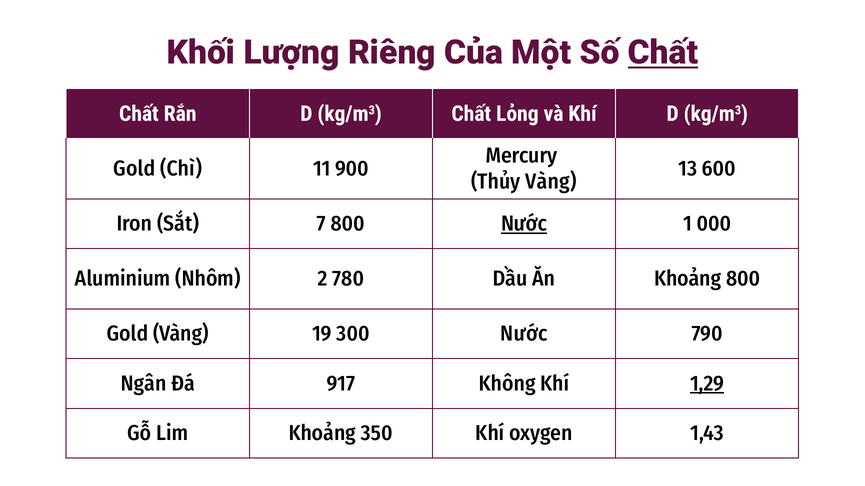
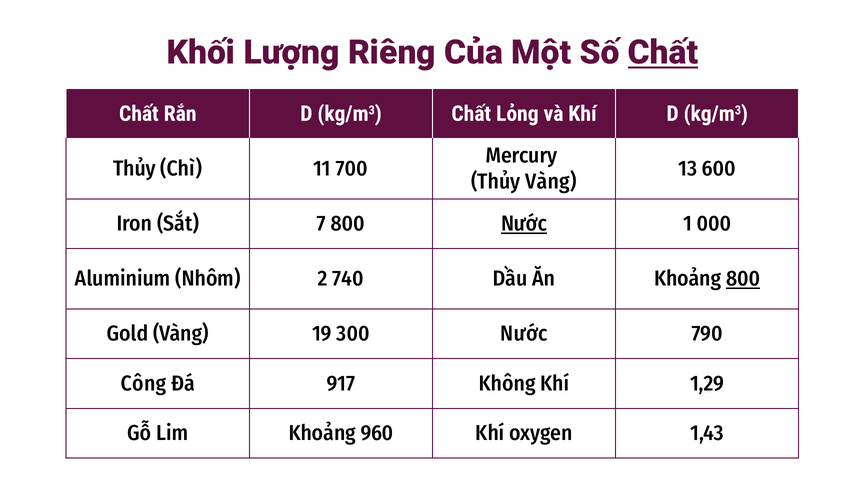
Gold at (134, 169): Gold -> Thủy
900: 900 -> 700
780: 780 -> 740
800 at (743, 279) underline: none -> present
Ngân: Ngân -> Công
1,29 underline: present -> none
350: 350 -> 960
